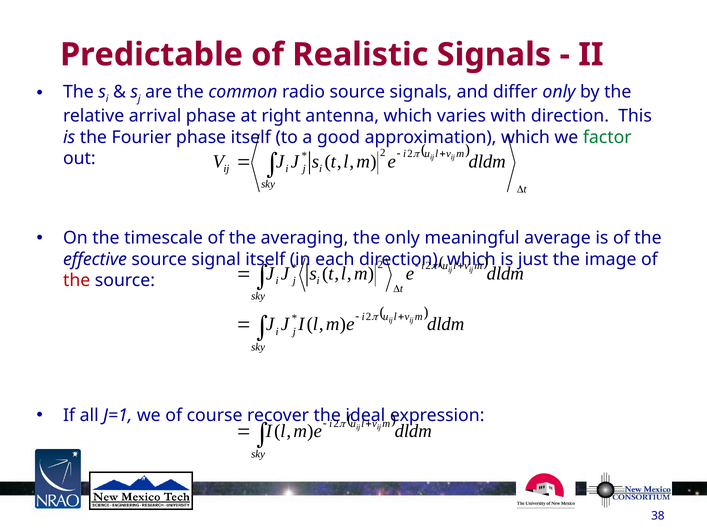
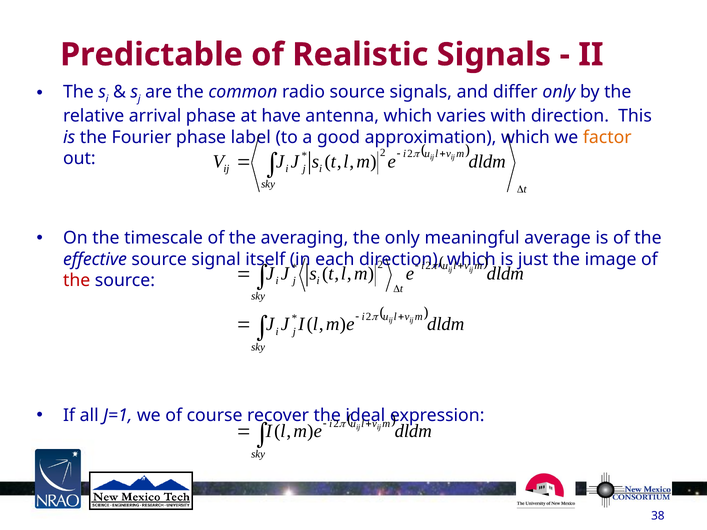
right: right -> have
phase itself: itself -> label
factor colour: green -> orange
